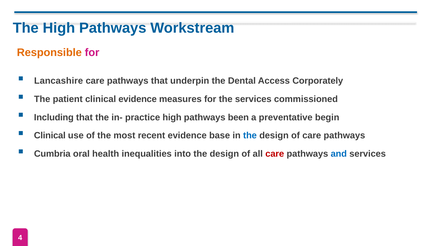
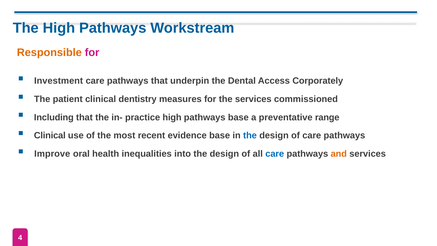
Lancashire: Lancashire -> Investment
clinical evidence: evidence -> dentistry
pathways been: been -> base
begin: begin -> range
Cumbria: Cumbria -> Improve
care at (275, 154) colour: red -> blue
and colour: blue -> orange
